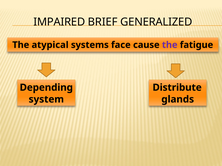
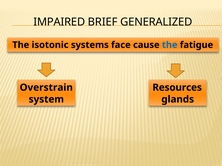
atypical: atypical -> isotonic
the at (170, 45) colour: purple -> blue
Depending: Depending -> Overstrain
Distribute: Distribute -> Resources
